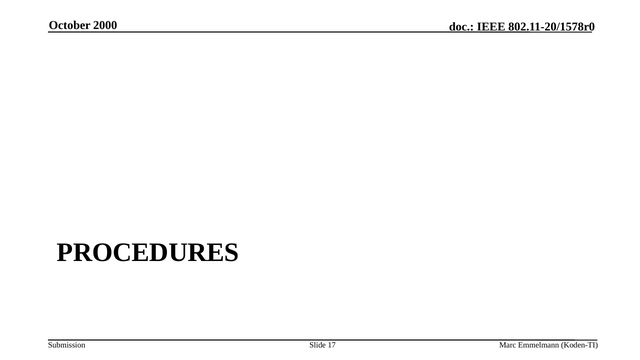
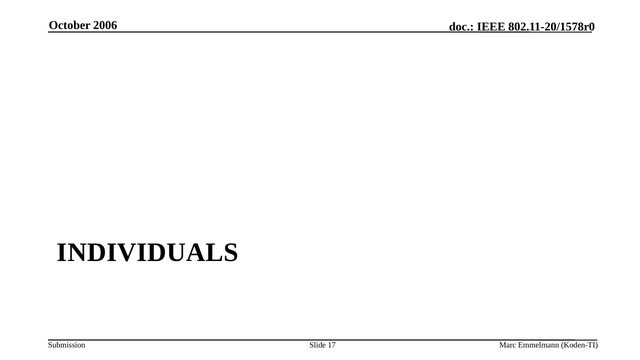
2000: 2000 -> 2006
PROCEDURES: PROCEDURES -> INDIVIDUALS
